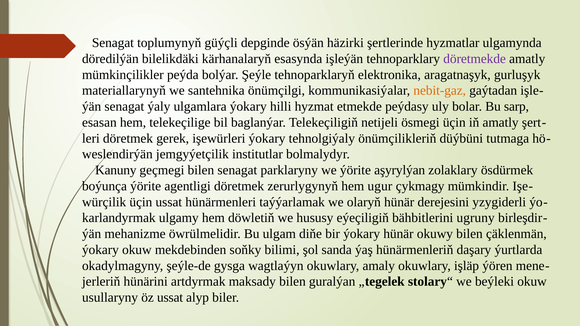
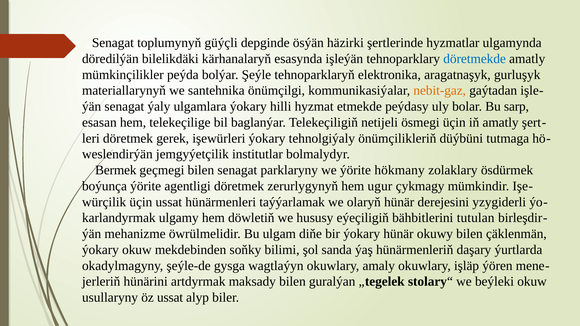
döretmekde colour: purple -> blue
Kanuny: Kanuny -> Bermek
aşyrylýan: aşyrylýan -> hökmany
ugruny: ugruny -> tutulan
